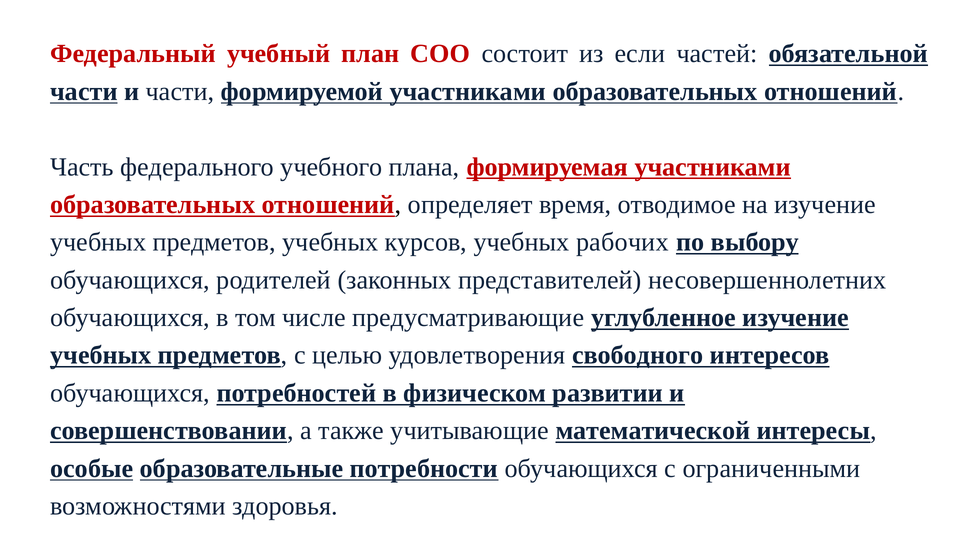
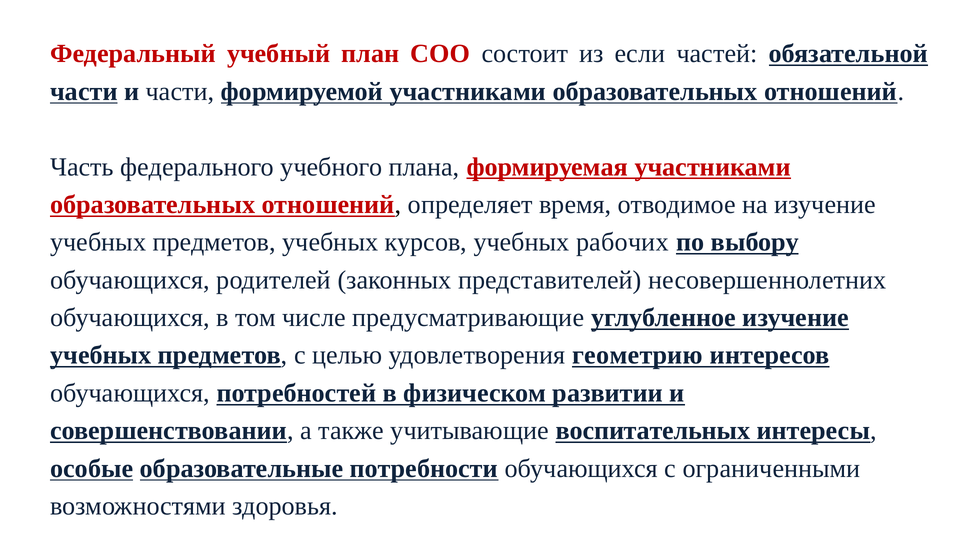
свободного: свободного -> геометрию
математической: математической -> воспитательных
